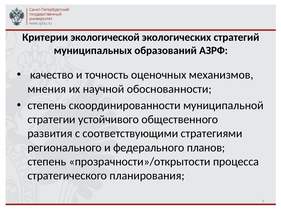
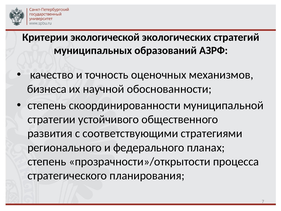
мнения: мнения -> бизнеса
планов: планов -> планах
